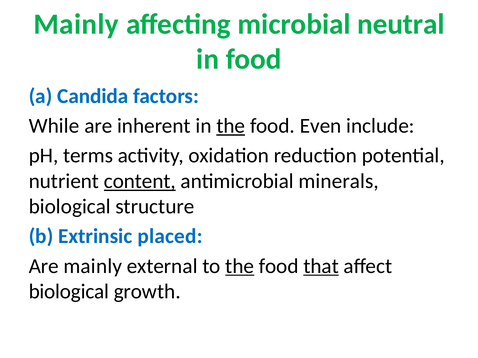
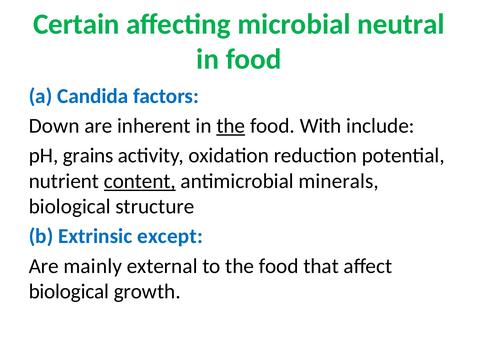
Mainly at (76, 24): Mainly -> Certain
While: While -> Down
Even: Even -> With
terms: terms -> grains
placed: placed -> except
the at (240, 266) underline: present -> none
that underline: present -> none
